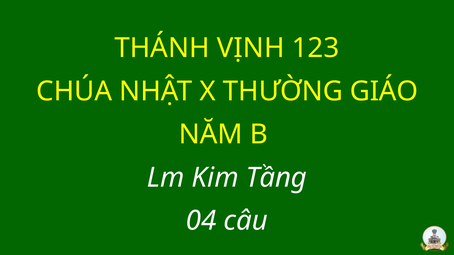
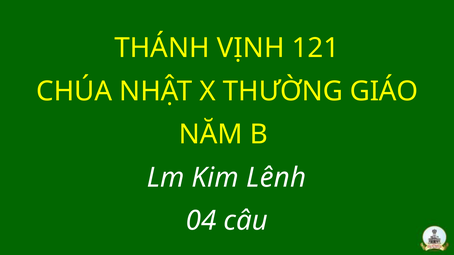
123: 123 -> 121
Tầng: Tầng -> Lênh
